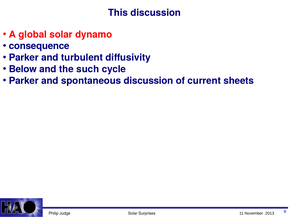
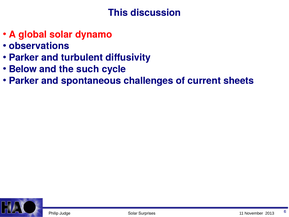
consequence: consequence -> observations
spontaneous discussion: discussion -> challenges
